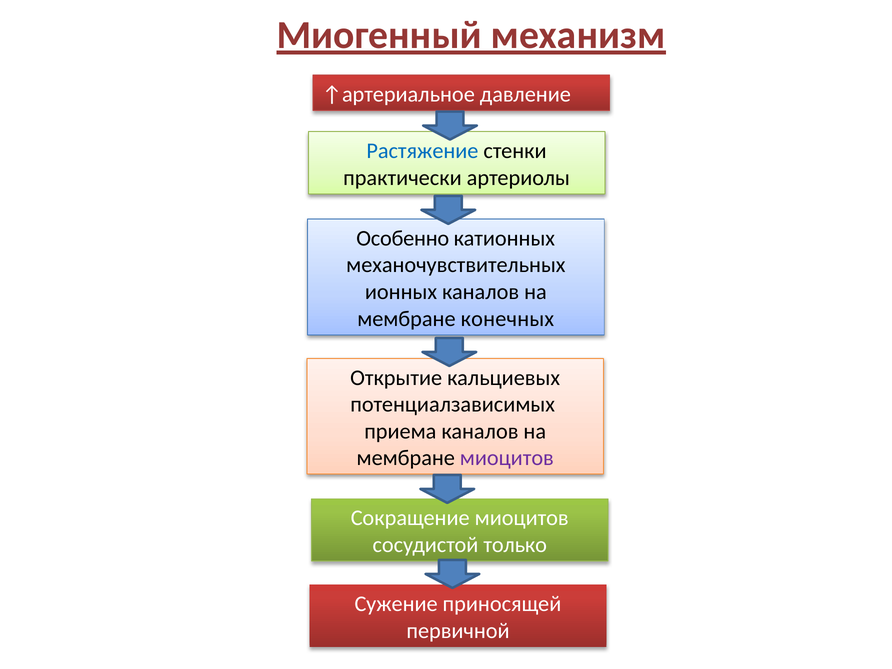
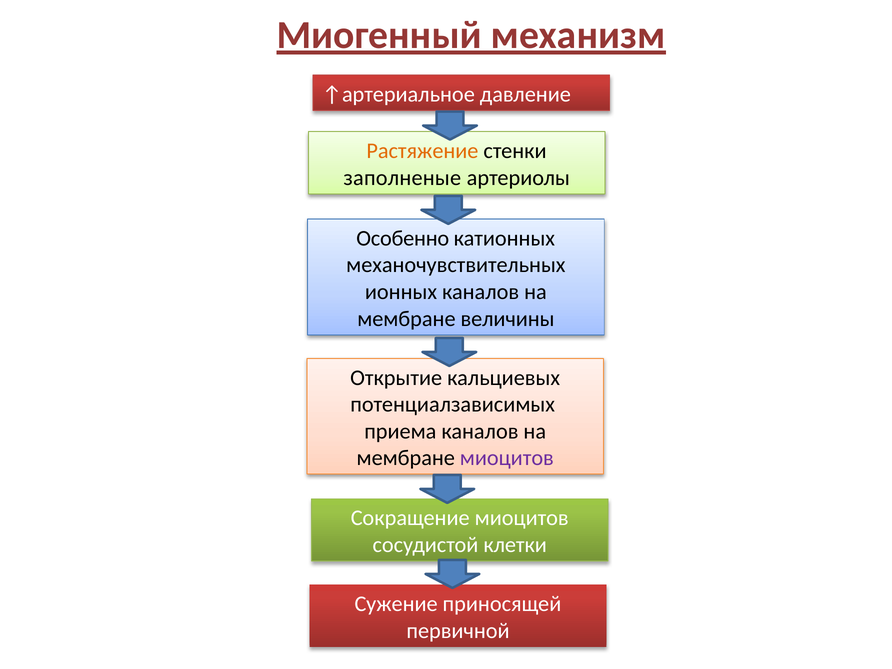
Растяжение colour: blue -> orange
практически: практически -> заполненые
конечных: конечных -> величины
только: только -> клетки
